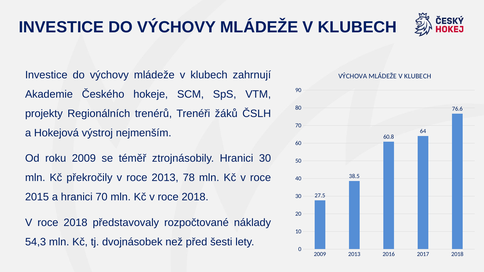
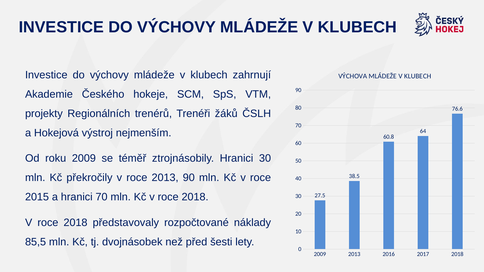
2013 78: 78 -> 90
54,3: 54,3 -> 85,5
